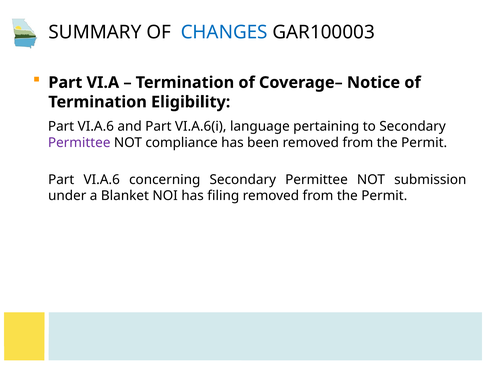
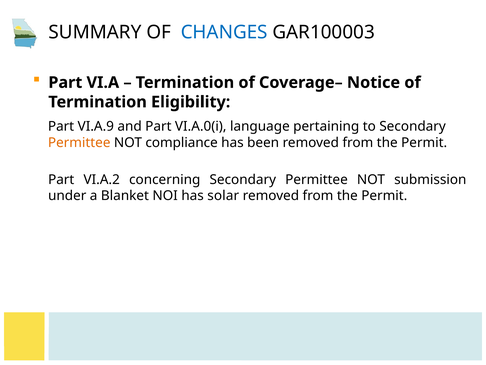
VI.A.6 at (96, 126): VI.A.6 -> VI.A.9
VI.A.6(i: VI.A.6(i -> VI.A.0(i
Permittee at (79, 142) colour: purple -> orange
VI.A.6 at (102, 179): VI.A.6 -> VI.A.2
filing: filing -> solar
